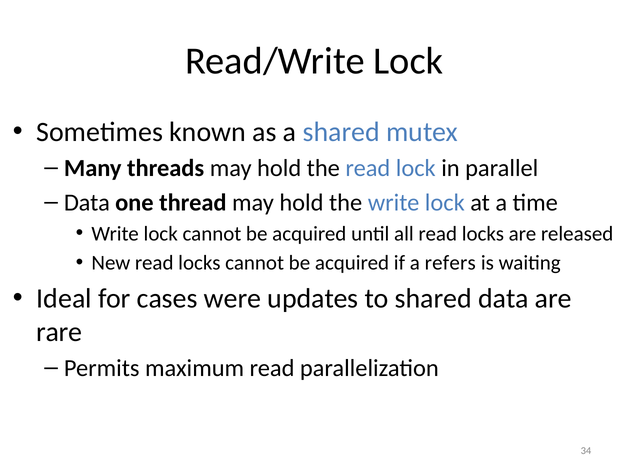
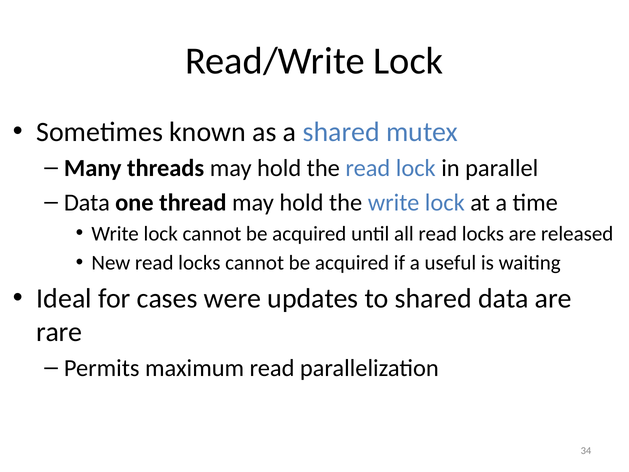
refers: refers -> useful
